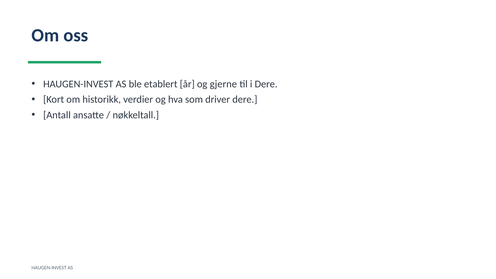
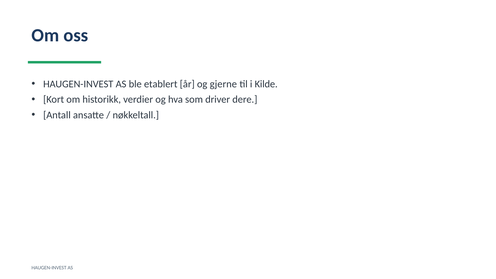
i Dere: Dere -> Kilde
